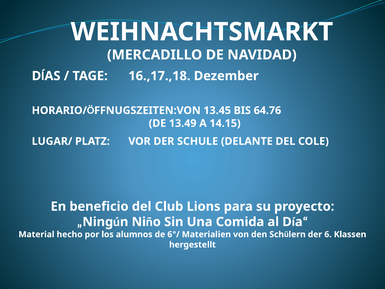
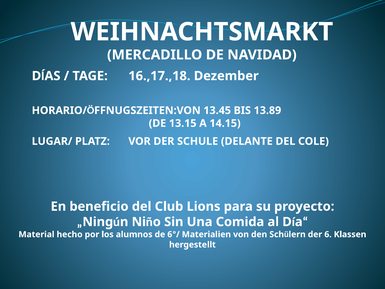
64.76: 64.76 -> 13.89
13.49: 13.49 -> 13.15
